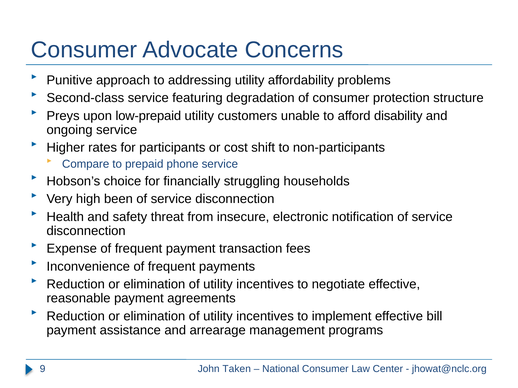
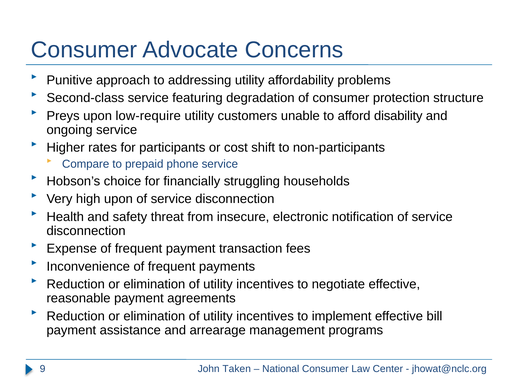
low-prepaid: low-prepaid -> low-require
high been: been -> upon
